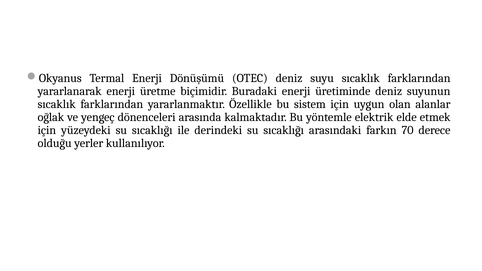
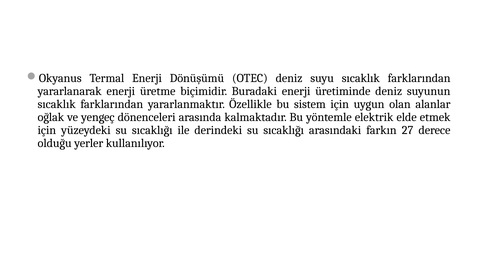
70: 70 -> 27
